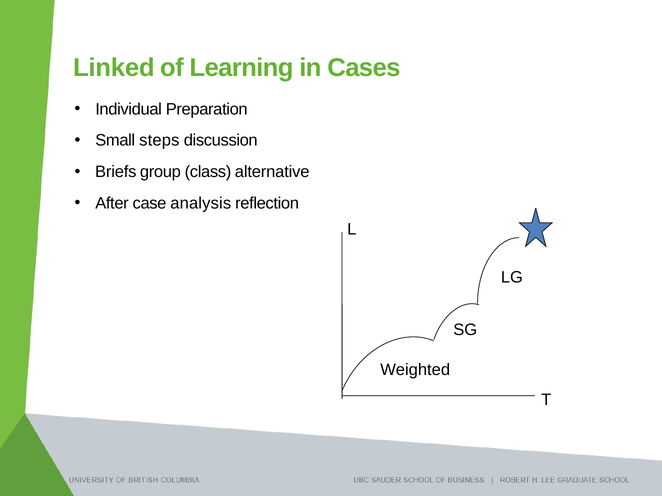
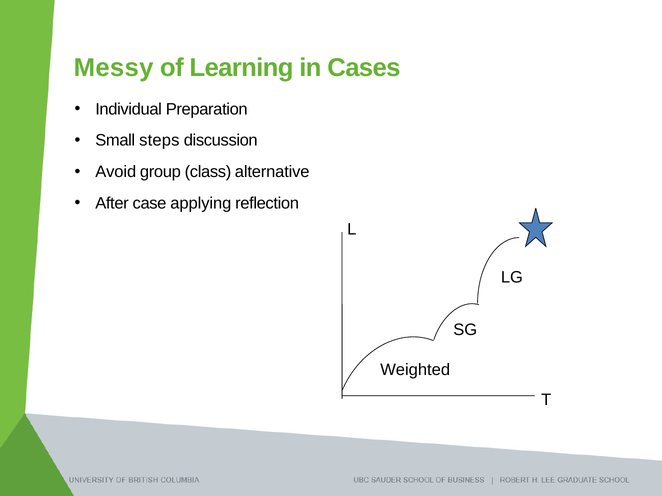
Linked: Linked -> Messy
Briefs: Briefs -> Avoid
analysis: analysis -> applying
